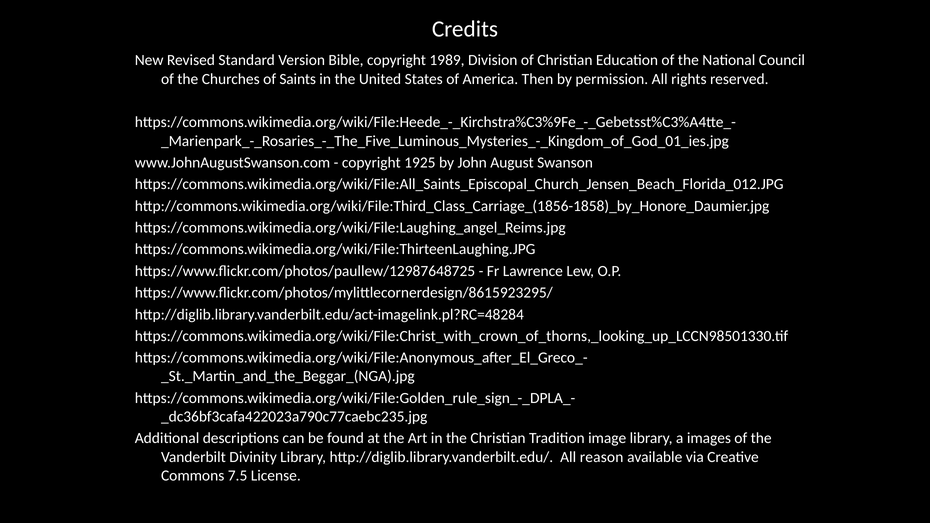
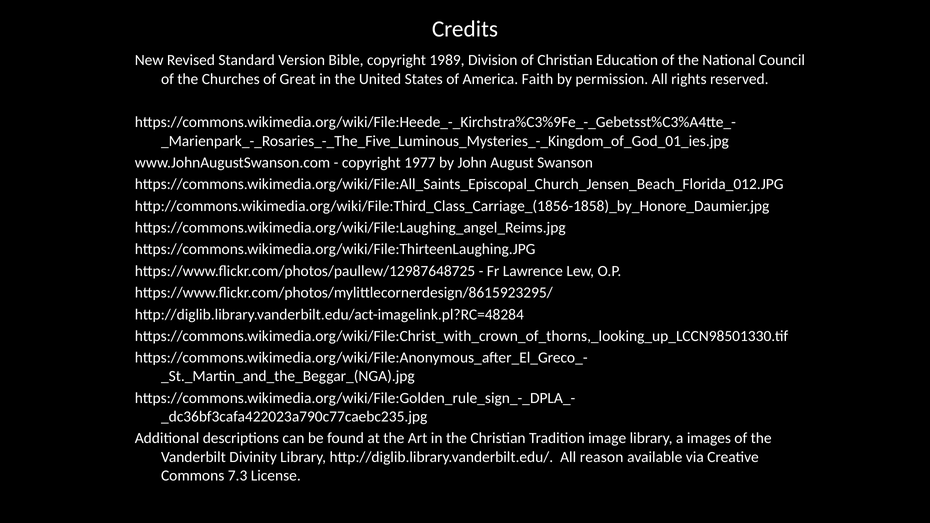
Saints: Saints -> Great
Then: Then -> Faith
1925: 1925 -> 1977
7.5: 7.5 -> 7.3
